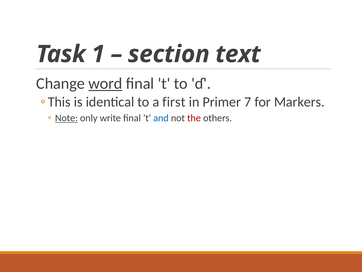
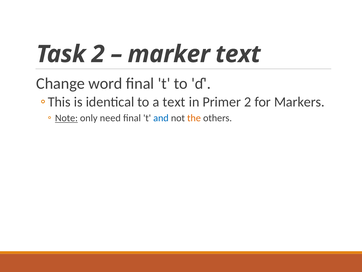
Task 1: 1 -> 2
section: section -> marker
word underline: present -> none
a first: first -> text
Primer 7: 7 -> 2
write: write -> need
the colour: red -> orange
